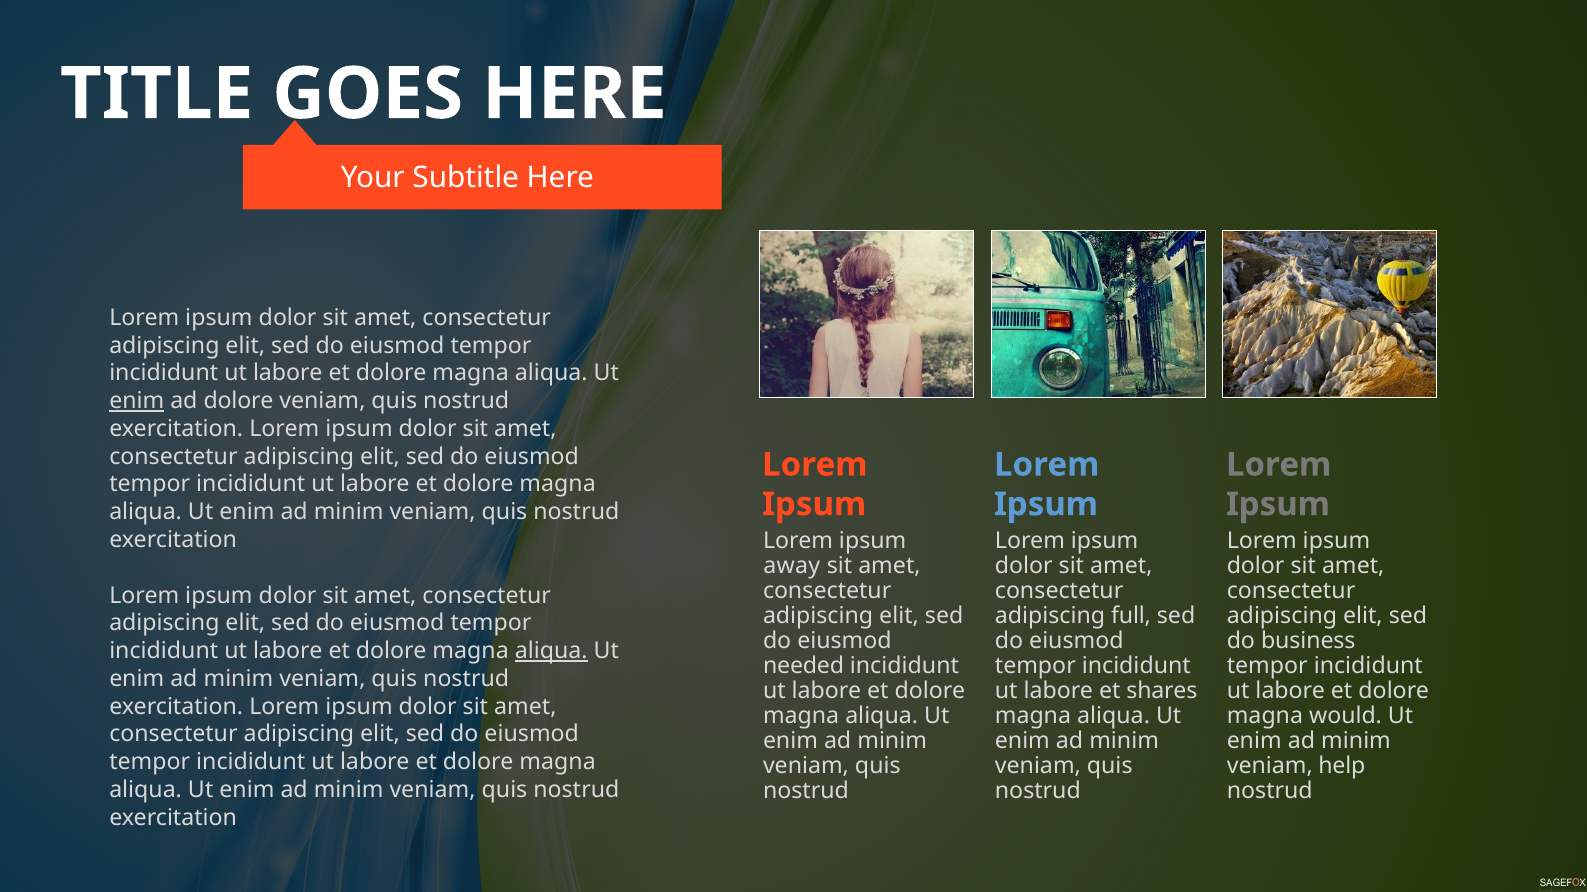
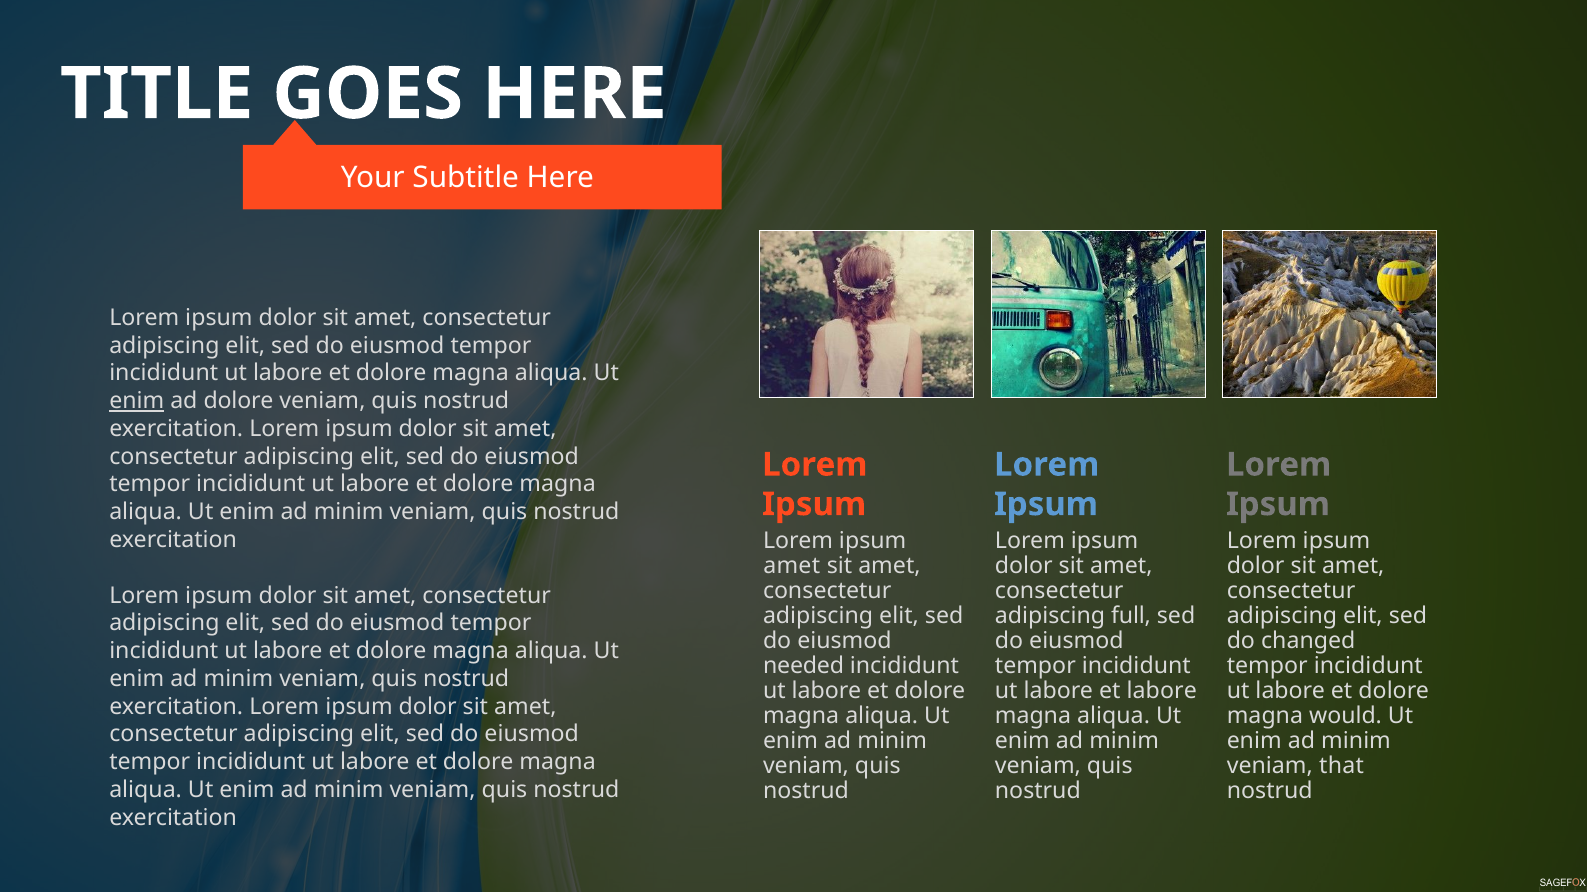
away at (792, 566): away -> amet
business: business -> changed
aliqua at (551, 651) underline: present -> none
et shares: shares -> labore
help: help -> that
